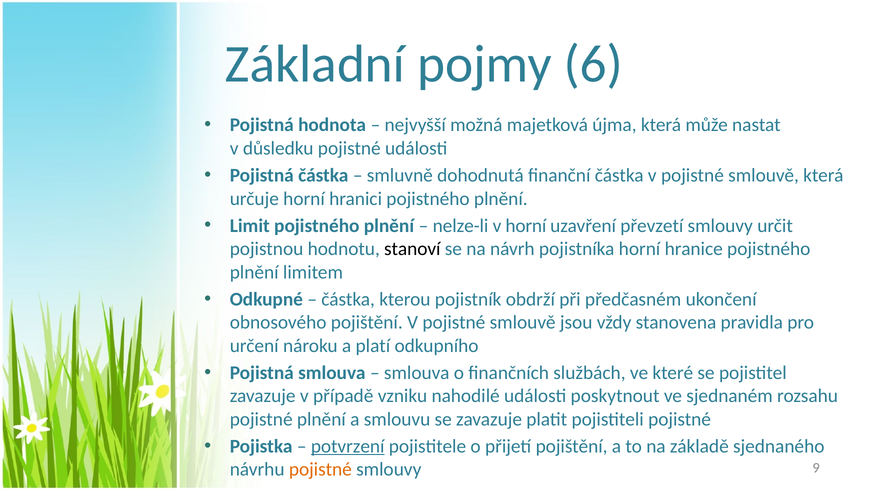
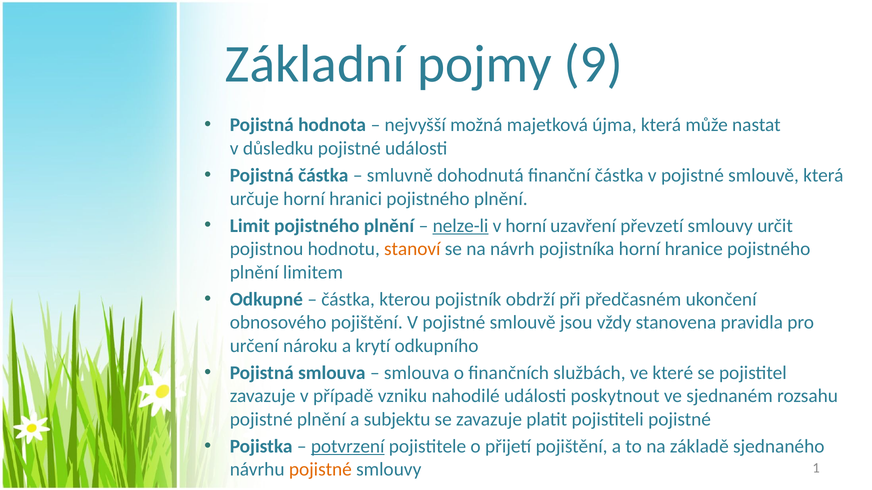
6: 6 -> 9
nelze-li underline: none -> present
stanoví colour: black -> orange
platí: platí -> krytí
smlouvu: smlouvu -> subjektu
9: 9 -> 1
